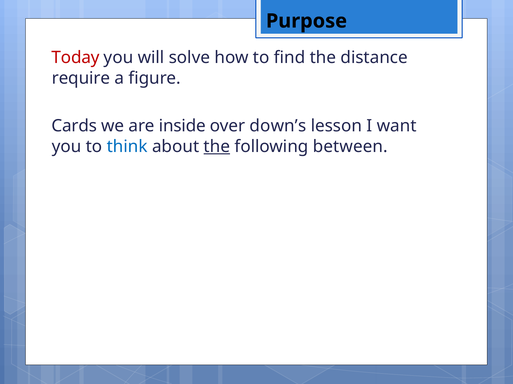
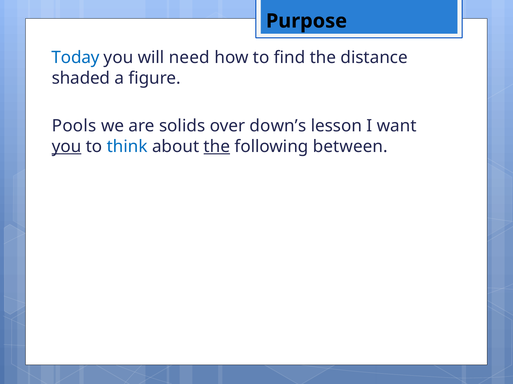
Today colour: red -> blue
solve: solve -> need
require: require -> shaded
Cards: Cards -> Pools
inside: inside -> solids
you at (67, 147) underline: none -> present
